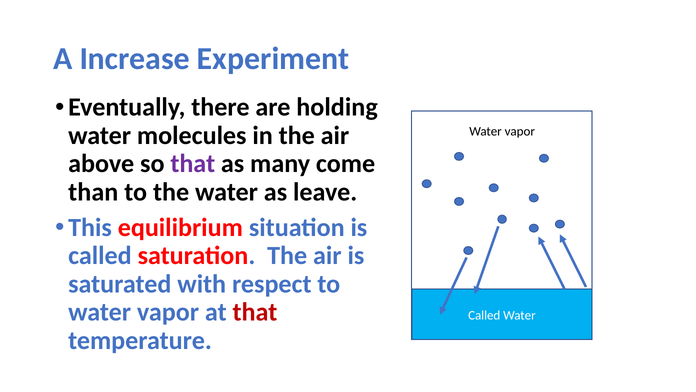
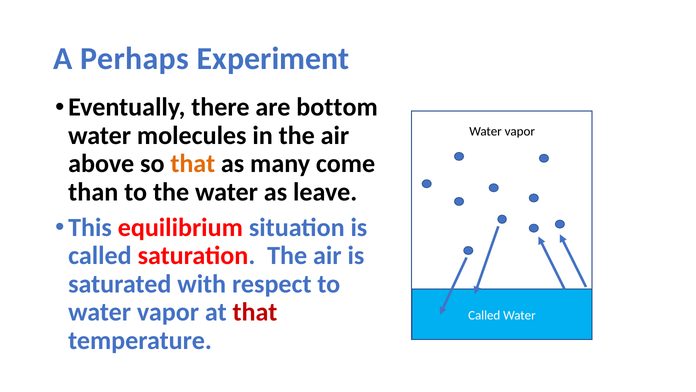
Increase: Increase -> Perhaps
holding: holding -> bottom
that at (193, 164) colour: purple -> orange
